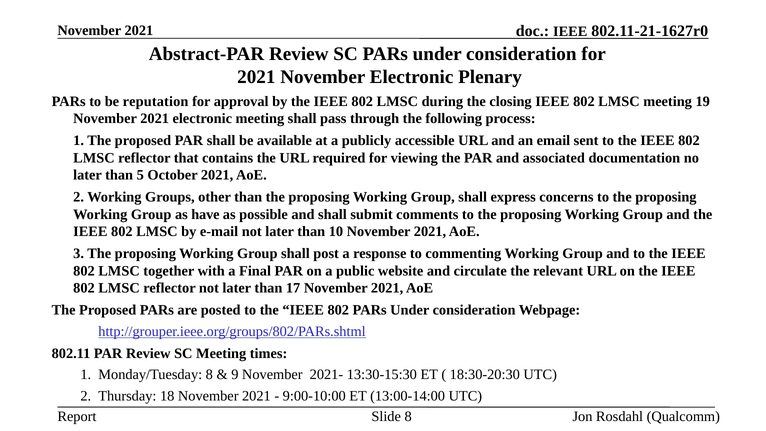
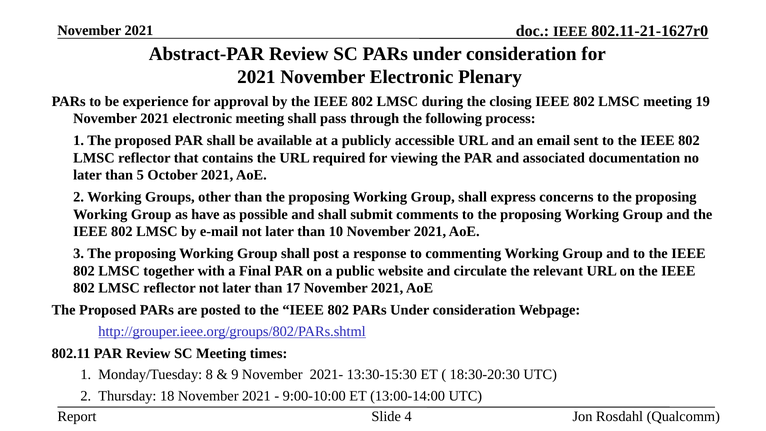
reputation: reputation -> experience
Slide 8: 8 -> 4
